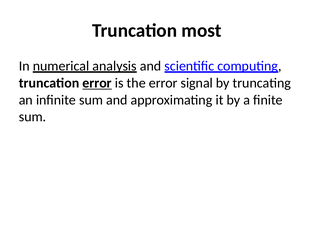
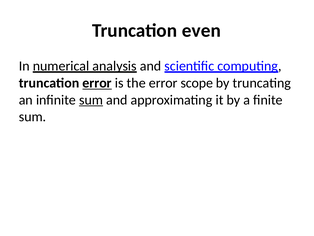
most: most -> even
signal: signal -> scope
sum at (91, 100) underline: none -> present
